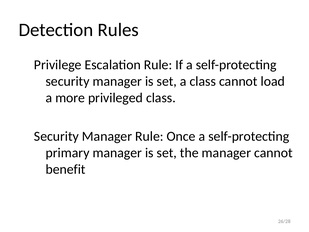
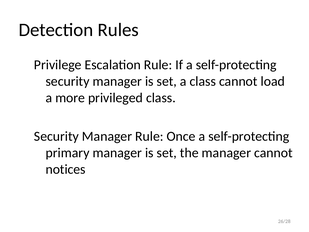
benefit: benefit -> notices
